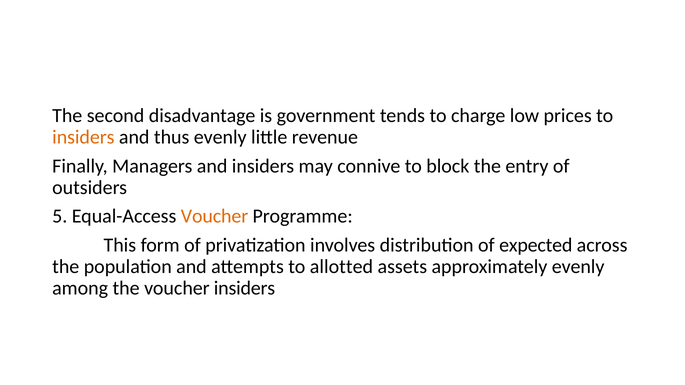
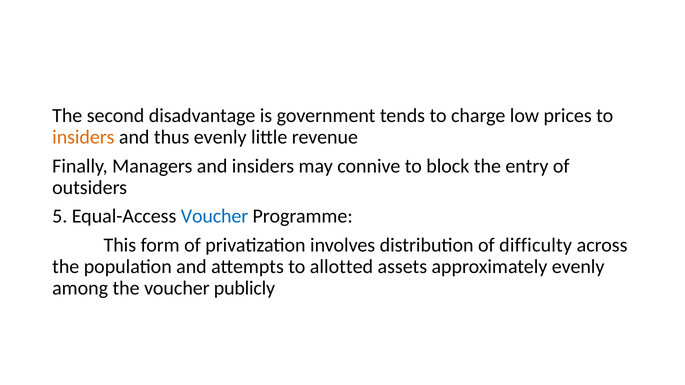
Voucher at (215, 216) colour: orange -> blue
expected: expected -> difficulty
voucher insiders: insiders -> publicly
